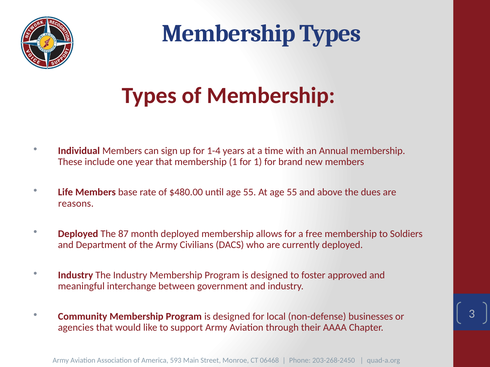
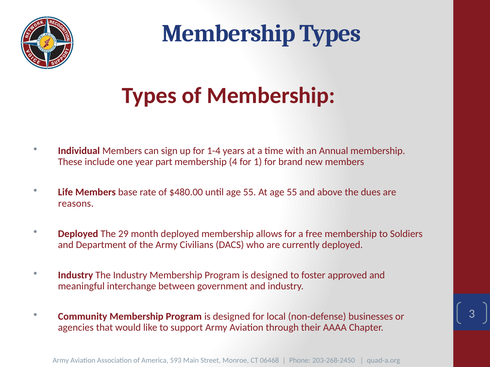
year that: that -> part
membership 1: 1 -> 4
87: 87 -> 29
